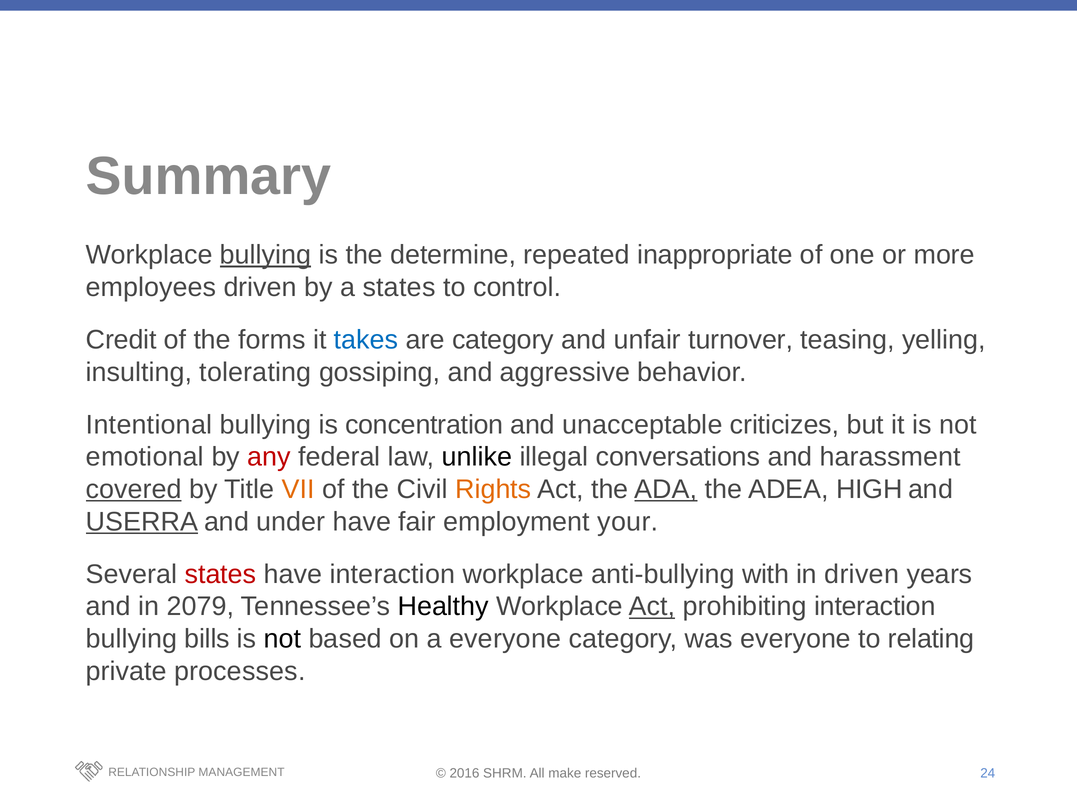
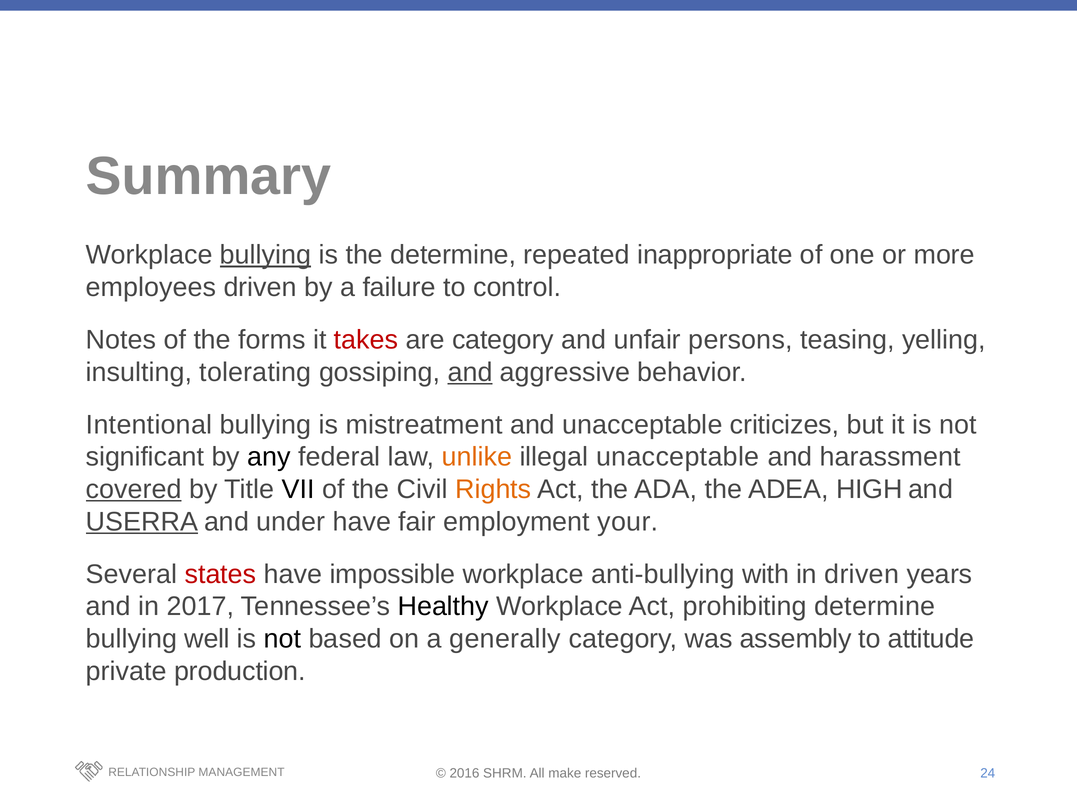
a states: states -> failure
Credit: Credit -> Notes
takes colour: blue -> red
turnover: turnover -> persons
and at (470, 372) underline: none -> present
concentration: concentration -> mistreatment
emotional: emotional -> significant
any colour: red -> black
unlike colour: black -> orange
illegal conversations: conversations -> unacceptable
VII colour: orange -> black
ADA underline: present -> none
have interaction: interaction -> impossible
2079: 2079 -> 2017
Act at (652, 606) underline: present -> none
prohibiting interaction: interaction -> determine
bills: bills -> well
a everyone: everyone -> generally
was everyone: everyone -> assembly
relating: relating -> attitude
processes: processes -> production
